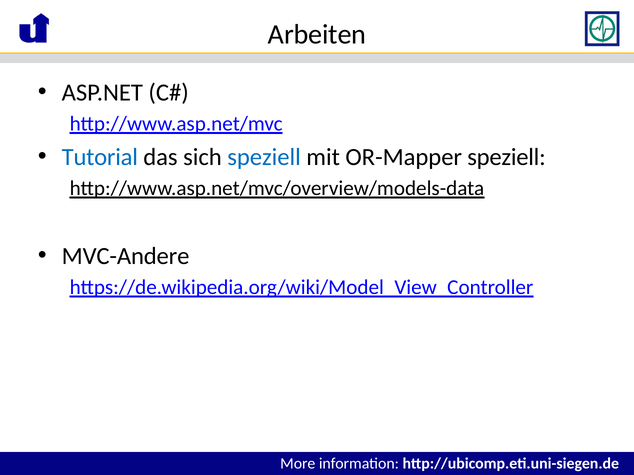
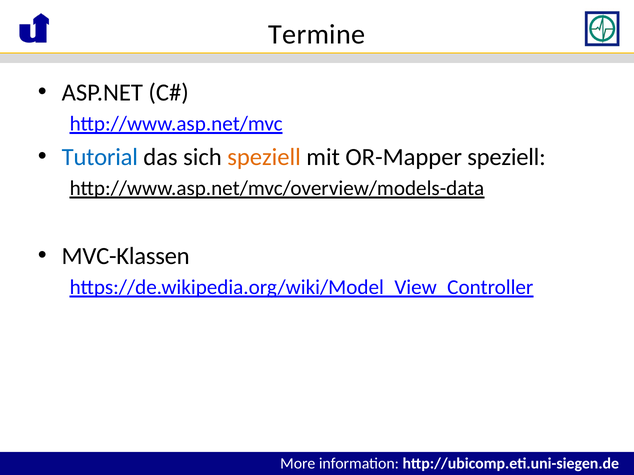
Arbeiten: Arbeiten -> Termine
speziell at (264, 157) colour: blue -> orange
MVC-Andere: MVC-Andere -> MVC-Klassen
